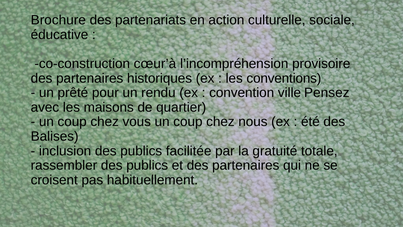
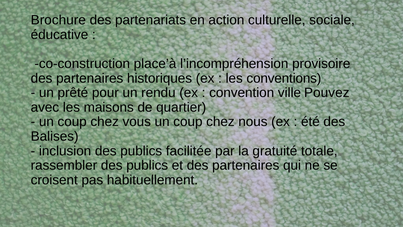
cœur’à: cœur’à -> place’à
Pensez: Pensez -> Pouvez
